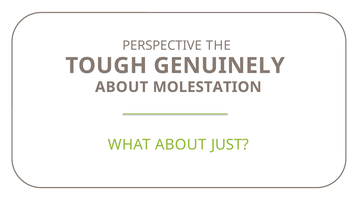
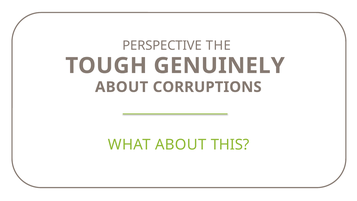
MOLESTATION: MOLESTATION -> CORRUPTIONS
JUST: JUST -> THIS
